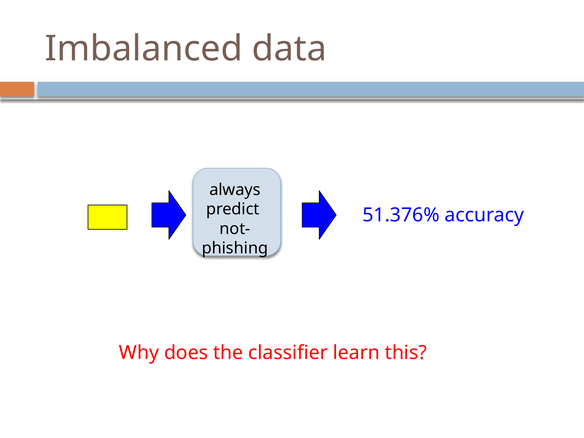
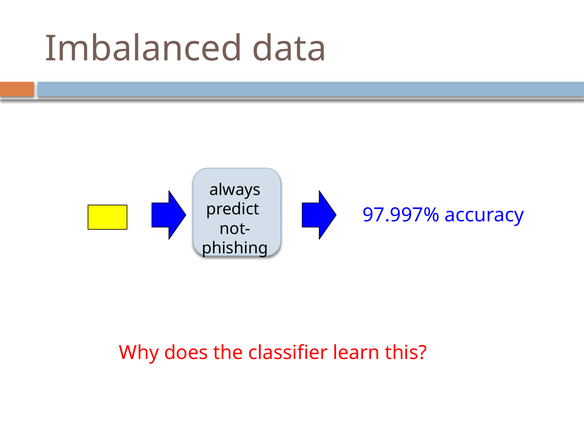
51.376%: 51.376% -> 97.997%
